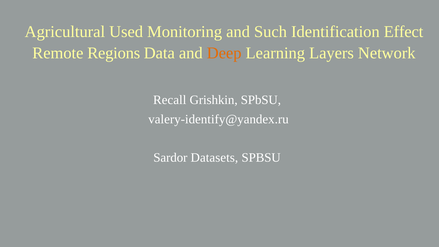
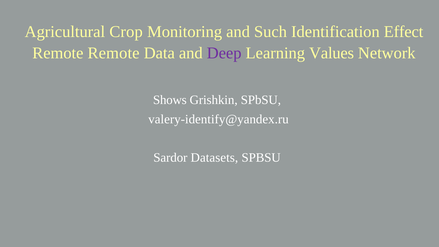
Used: Used -> Crop
Remote Regions: Regions -> Remote
Deep colour: orange -> purple
Layers: Layers -> Values
Recall: Recall -> Shows
